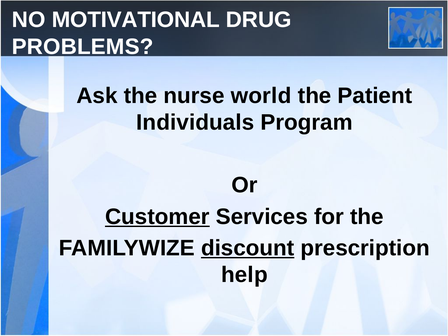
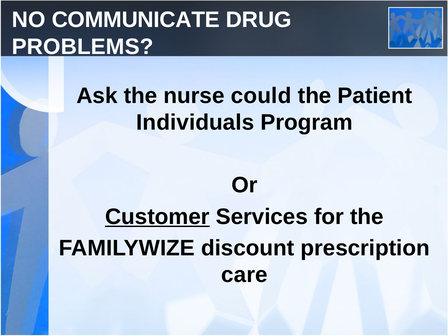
MOTIVATIONAL: MOTIVATIONAL -> COMMUNICATE
world: world -> could
discount underline: present -> none
help: help -> care
